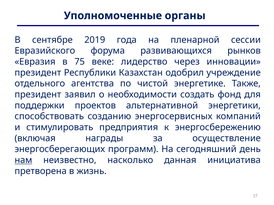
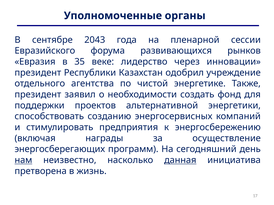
2019: 2019 -> 2043
75: 75 -> 35
данная underline: none -> present
